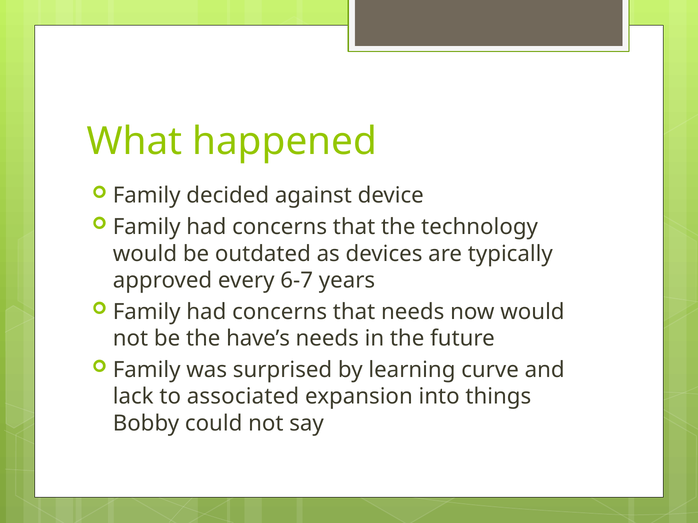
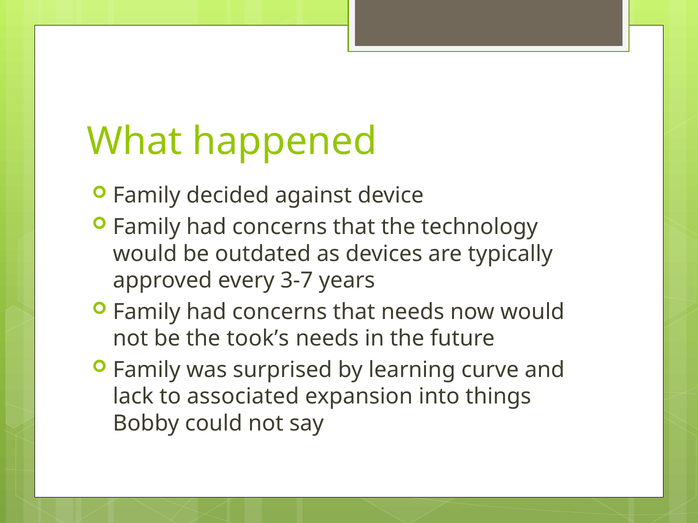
6-7: 6-7 -> 3-7
have’s: have’s -> took’s
